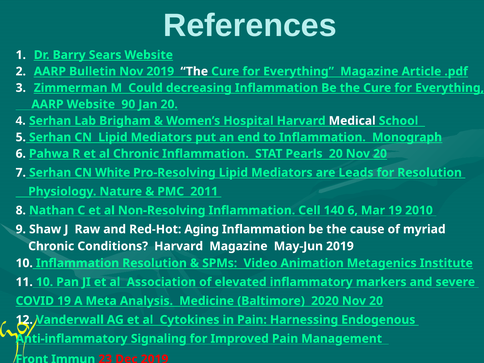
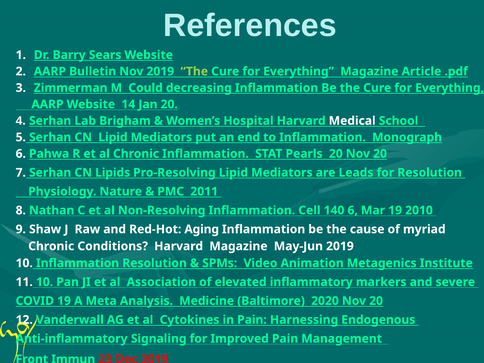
The at (194, 71) colour: white -> light green
90: 90 -> 14
White: White -> Lipids
